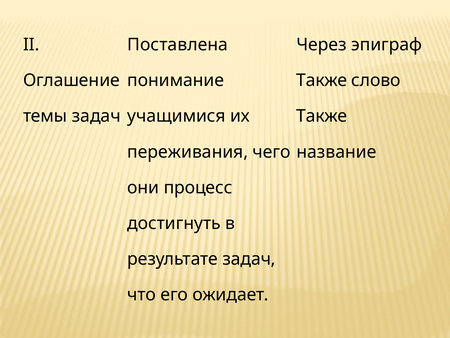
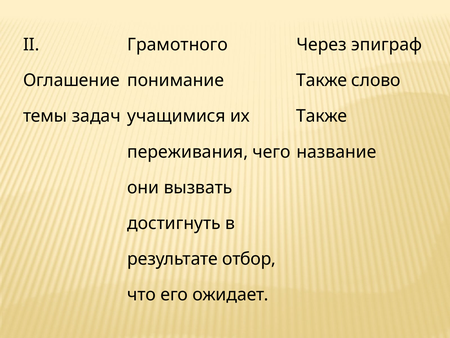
Поставлена: Поставлена -> Грамотного
процесс: процесс -> вызвать
результате задач: задач -> отбор
